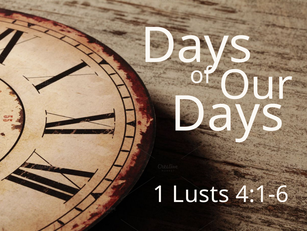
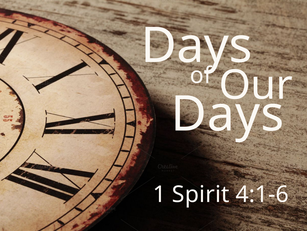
Lusts: Lusts -> Spirit
